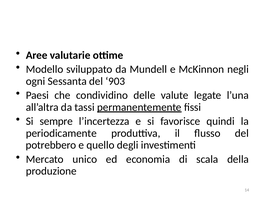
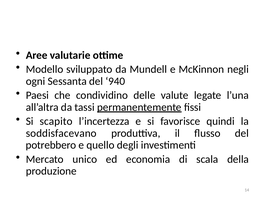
903: 903 -> 940
sempre: sempre -> scapito
periodicamente: periodicamente -> soddisfacevano
